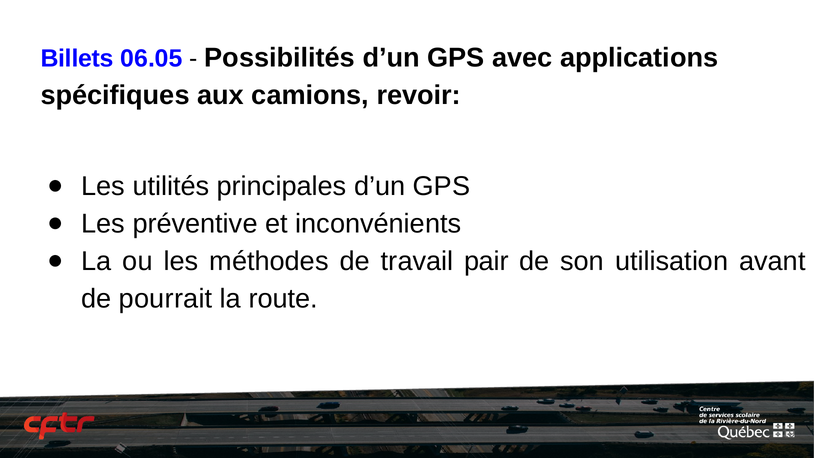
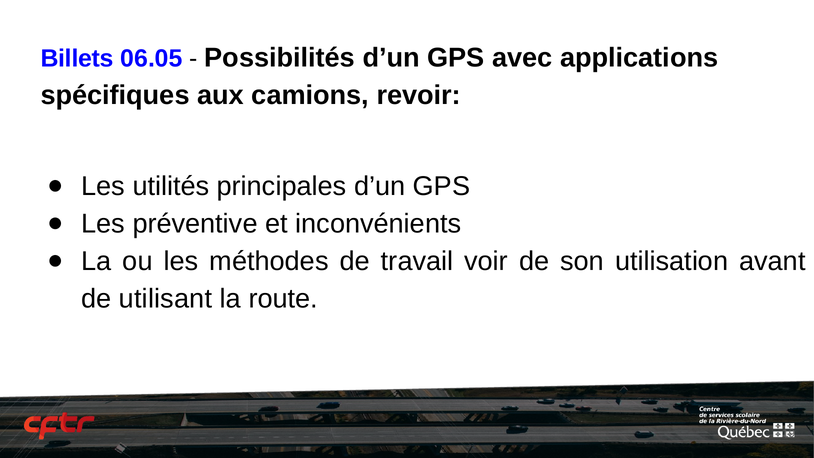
pair: pair -> voir
pourrait: pourrait -> utilisant
